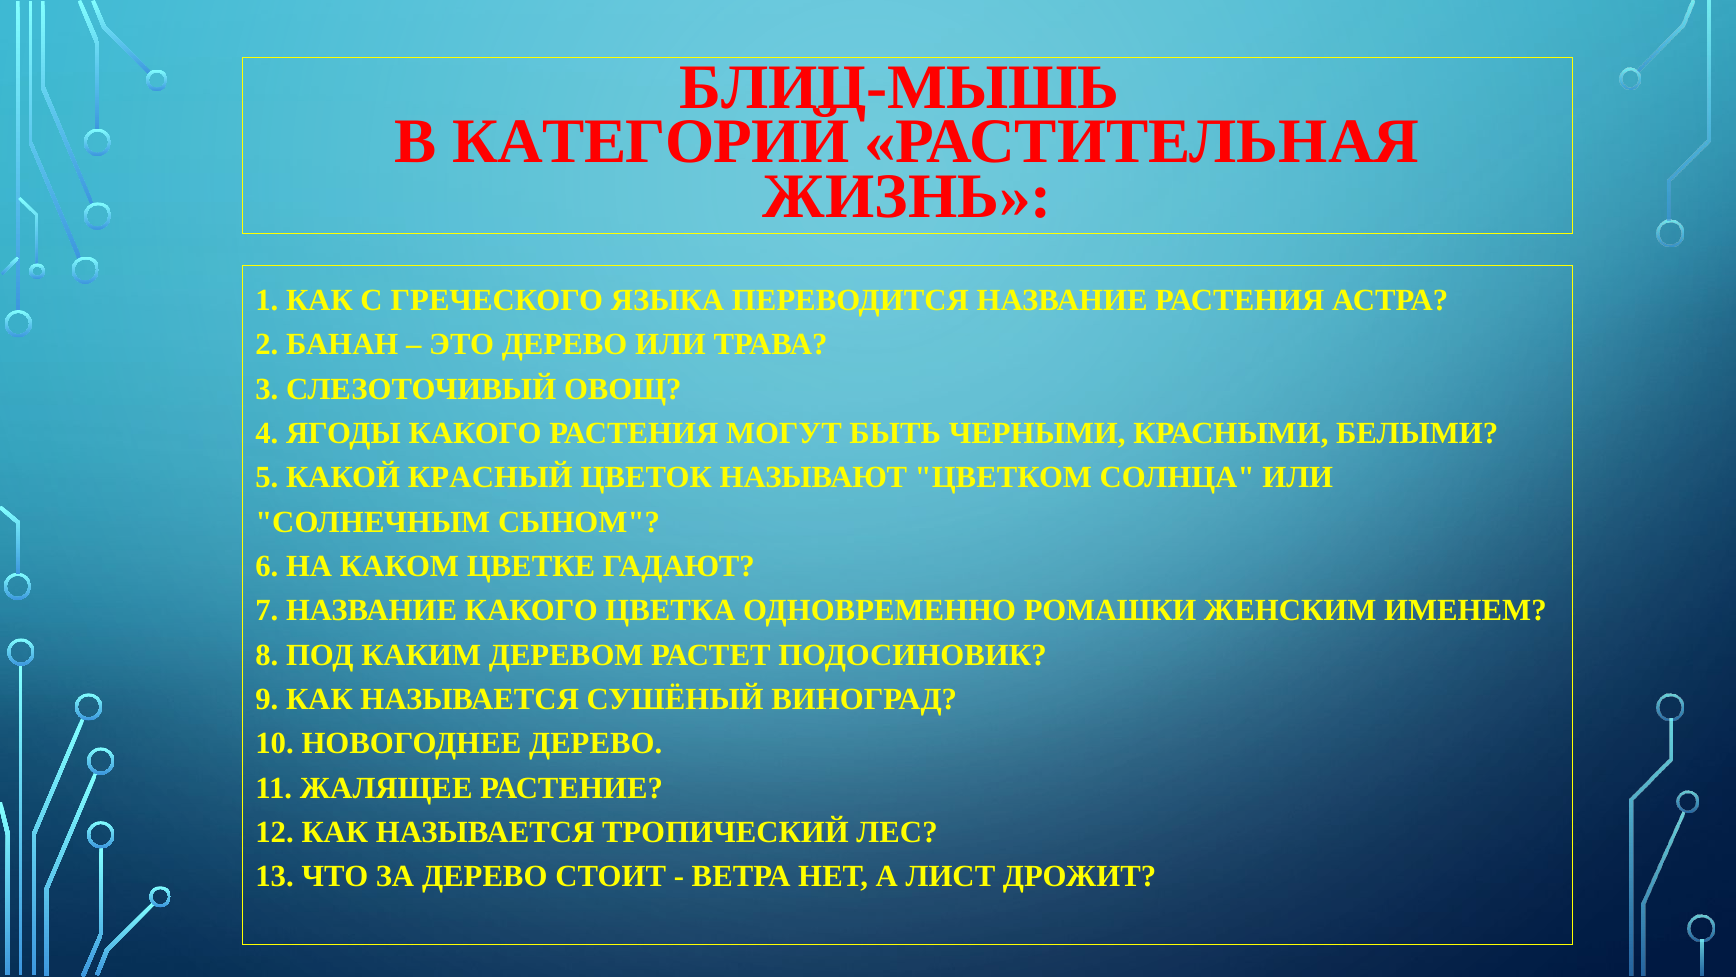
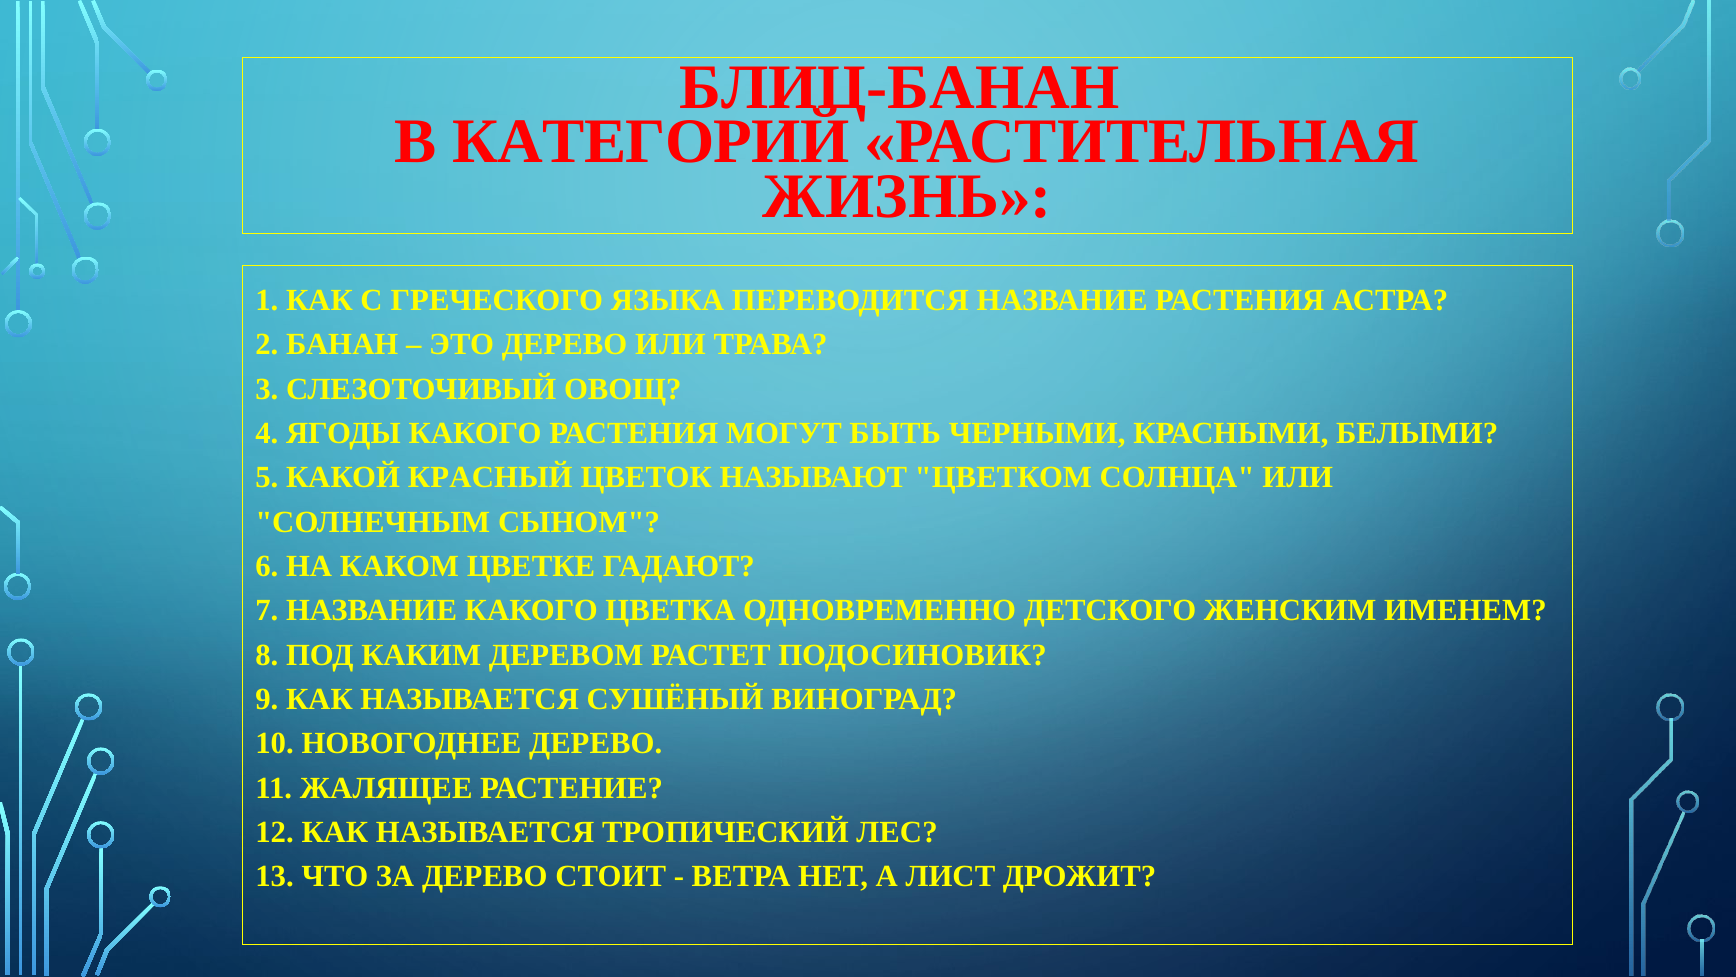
БЛИЦ-МЫШЬ: БЛИЦ-МЫШЬ -> БЛИЦ-БАНАН
РОМАШКИ: РОМАШКИ -> ДЕТСКОГО
